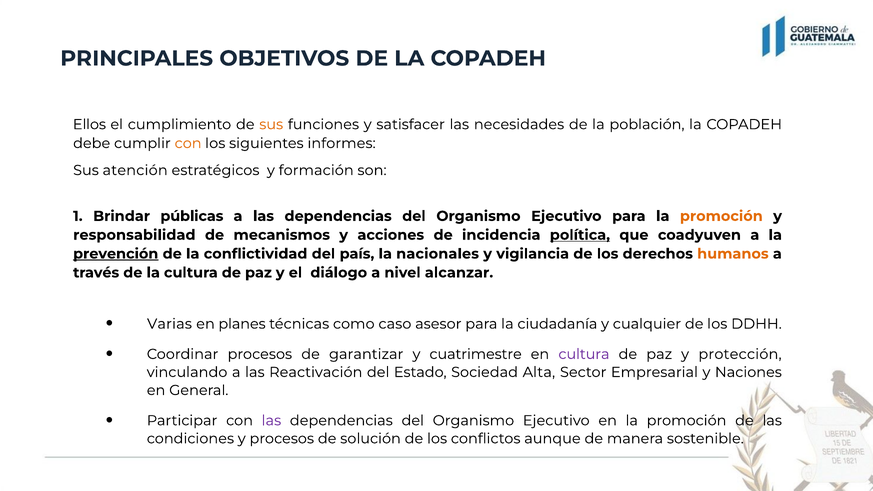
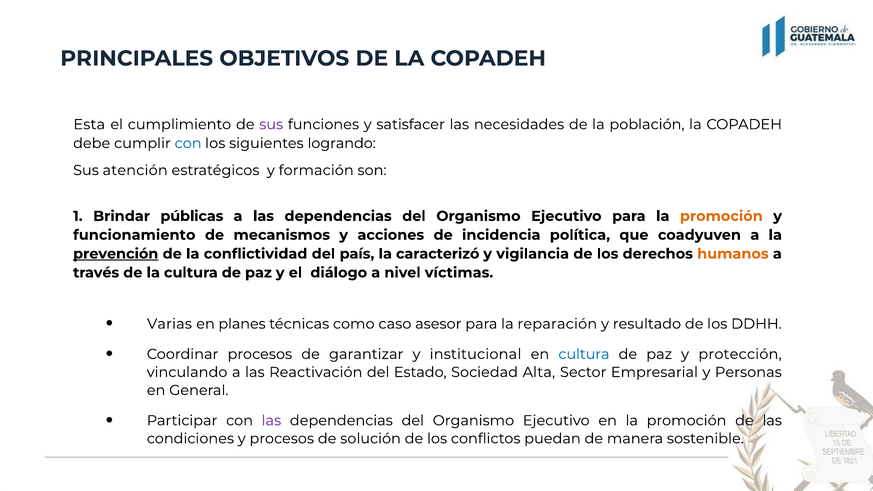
Ellos: Ellos -> Esta
sus at (271, 124) colour: orange -> purple
con at (188, 143) colour: orange -> blue
informes: informes -> logrando
responsabilidad: responsabilidad -> funcionamiento
política underline: present -> none
nacionales: nacionales -> caracterizó
alcanzar: alcanzar -> víctimas
ciudadanía: ciudadanía -> reparación
cualquier: cualquier -> resultado
cuatrimestre: cuatrimestre -> institucional
cultura at (584, 354) colour: purple -> blue
Naciones: Naciones -> Personas
aunque: aunque -> puedan
